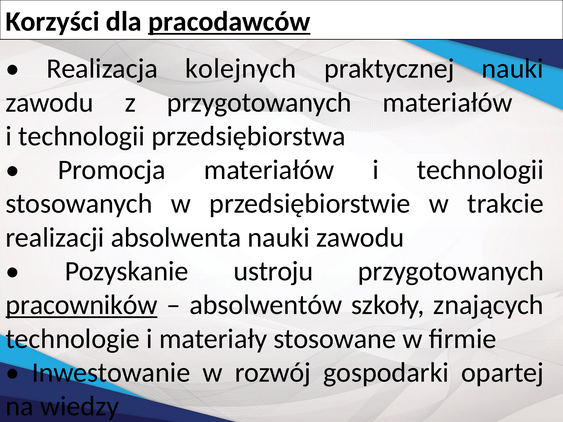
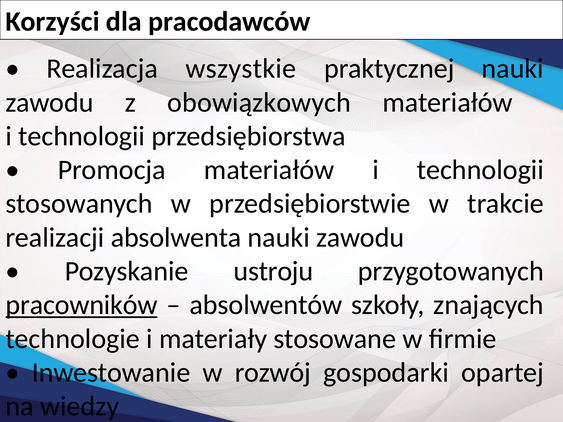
pracodawców underline: present -> none
kolejnych: kolejnych -> wszystkie
z przygotowanych: przygotowanych -> obowiązkowych
